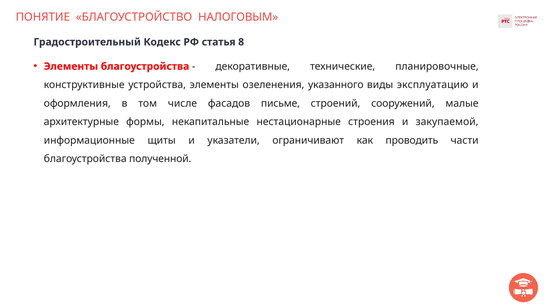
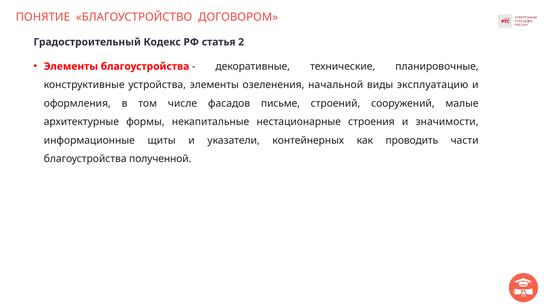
НАЛОГОВЫМ: НАЛОГОВЫМ -> ДОГОВОРОМ
8: 8 -> 2
указанного: указанного -> начальной
закупаемой: закупаемой -> значимости
ограничивают: ограничивают -> контейнерных
